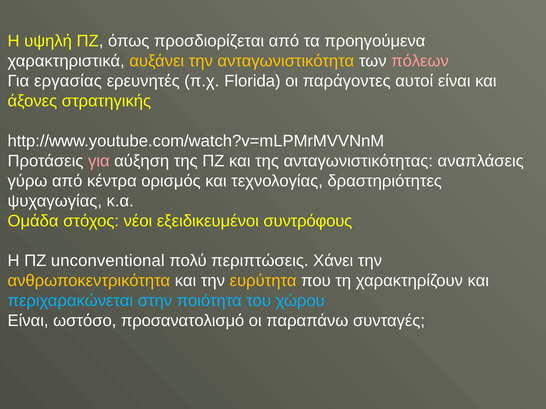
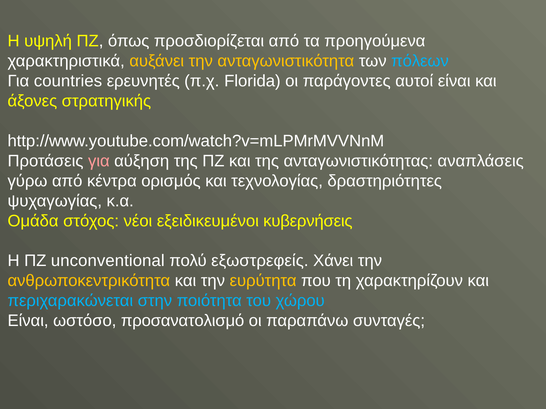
πόλεων colour: pink -> light blue
εργασίας: εργασίας -> countries
συντρόφους: συντρόφους -> κυβερνήσεις
περιπτώσεις: περιπτώσεις -> εξωστρεφείς
